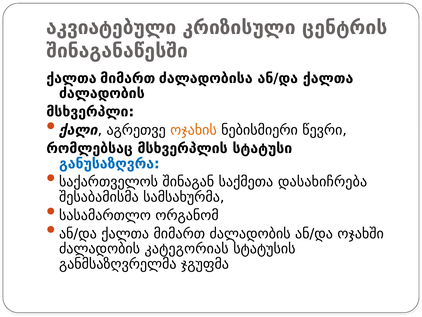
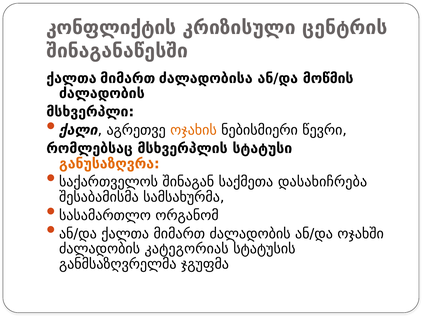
აკვიატებული: აკვიატებული -> კონფლიქტის
ძალადობისა ან/და ქალთა: ქალთა -> მოწმის
განუსაზღვრა colour: blue -> orange
